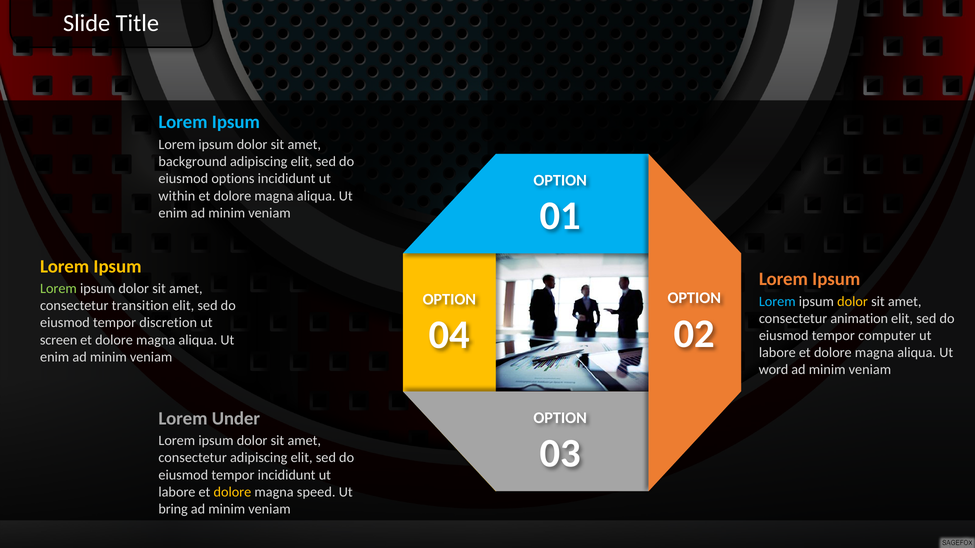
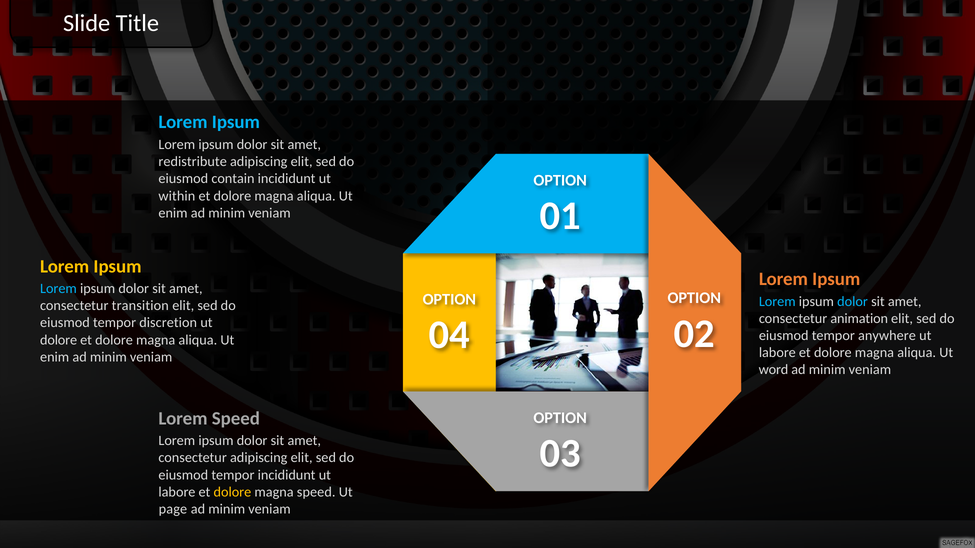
background: background -> redistribute
options: options -> contain
Lorem at (58, 289) colour: light green -> light blue
dolor at (853, 302) colour: yellow -> light blue
computer: computer -> anywhere
screen at (59, 340): screen -> dolore
Lorem Under: Under -> Speed
bring: bring -> page
